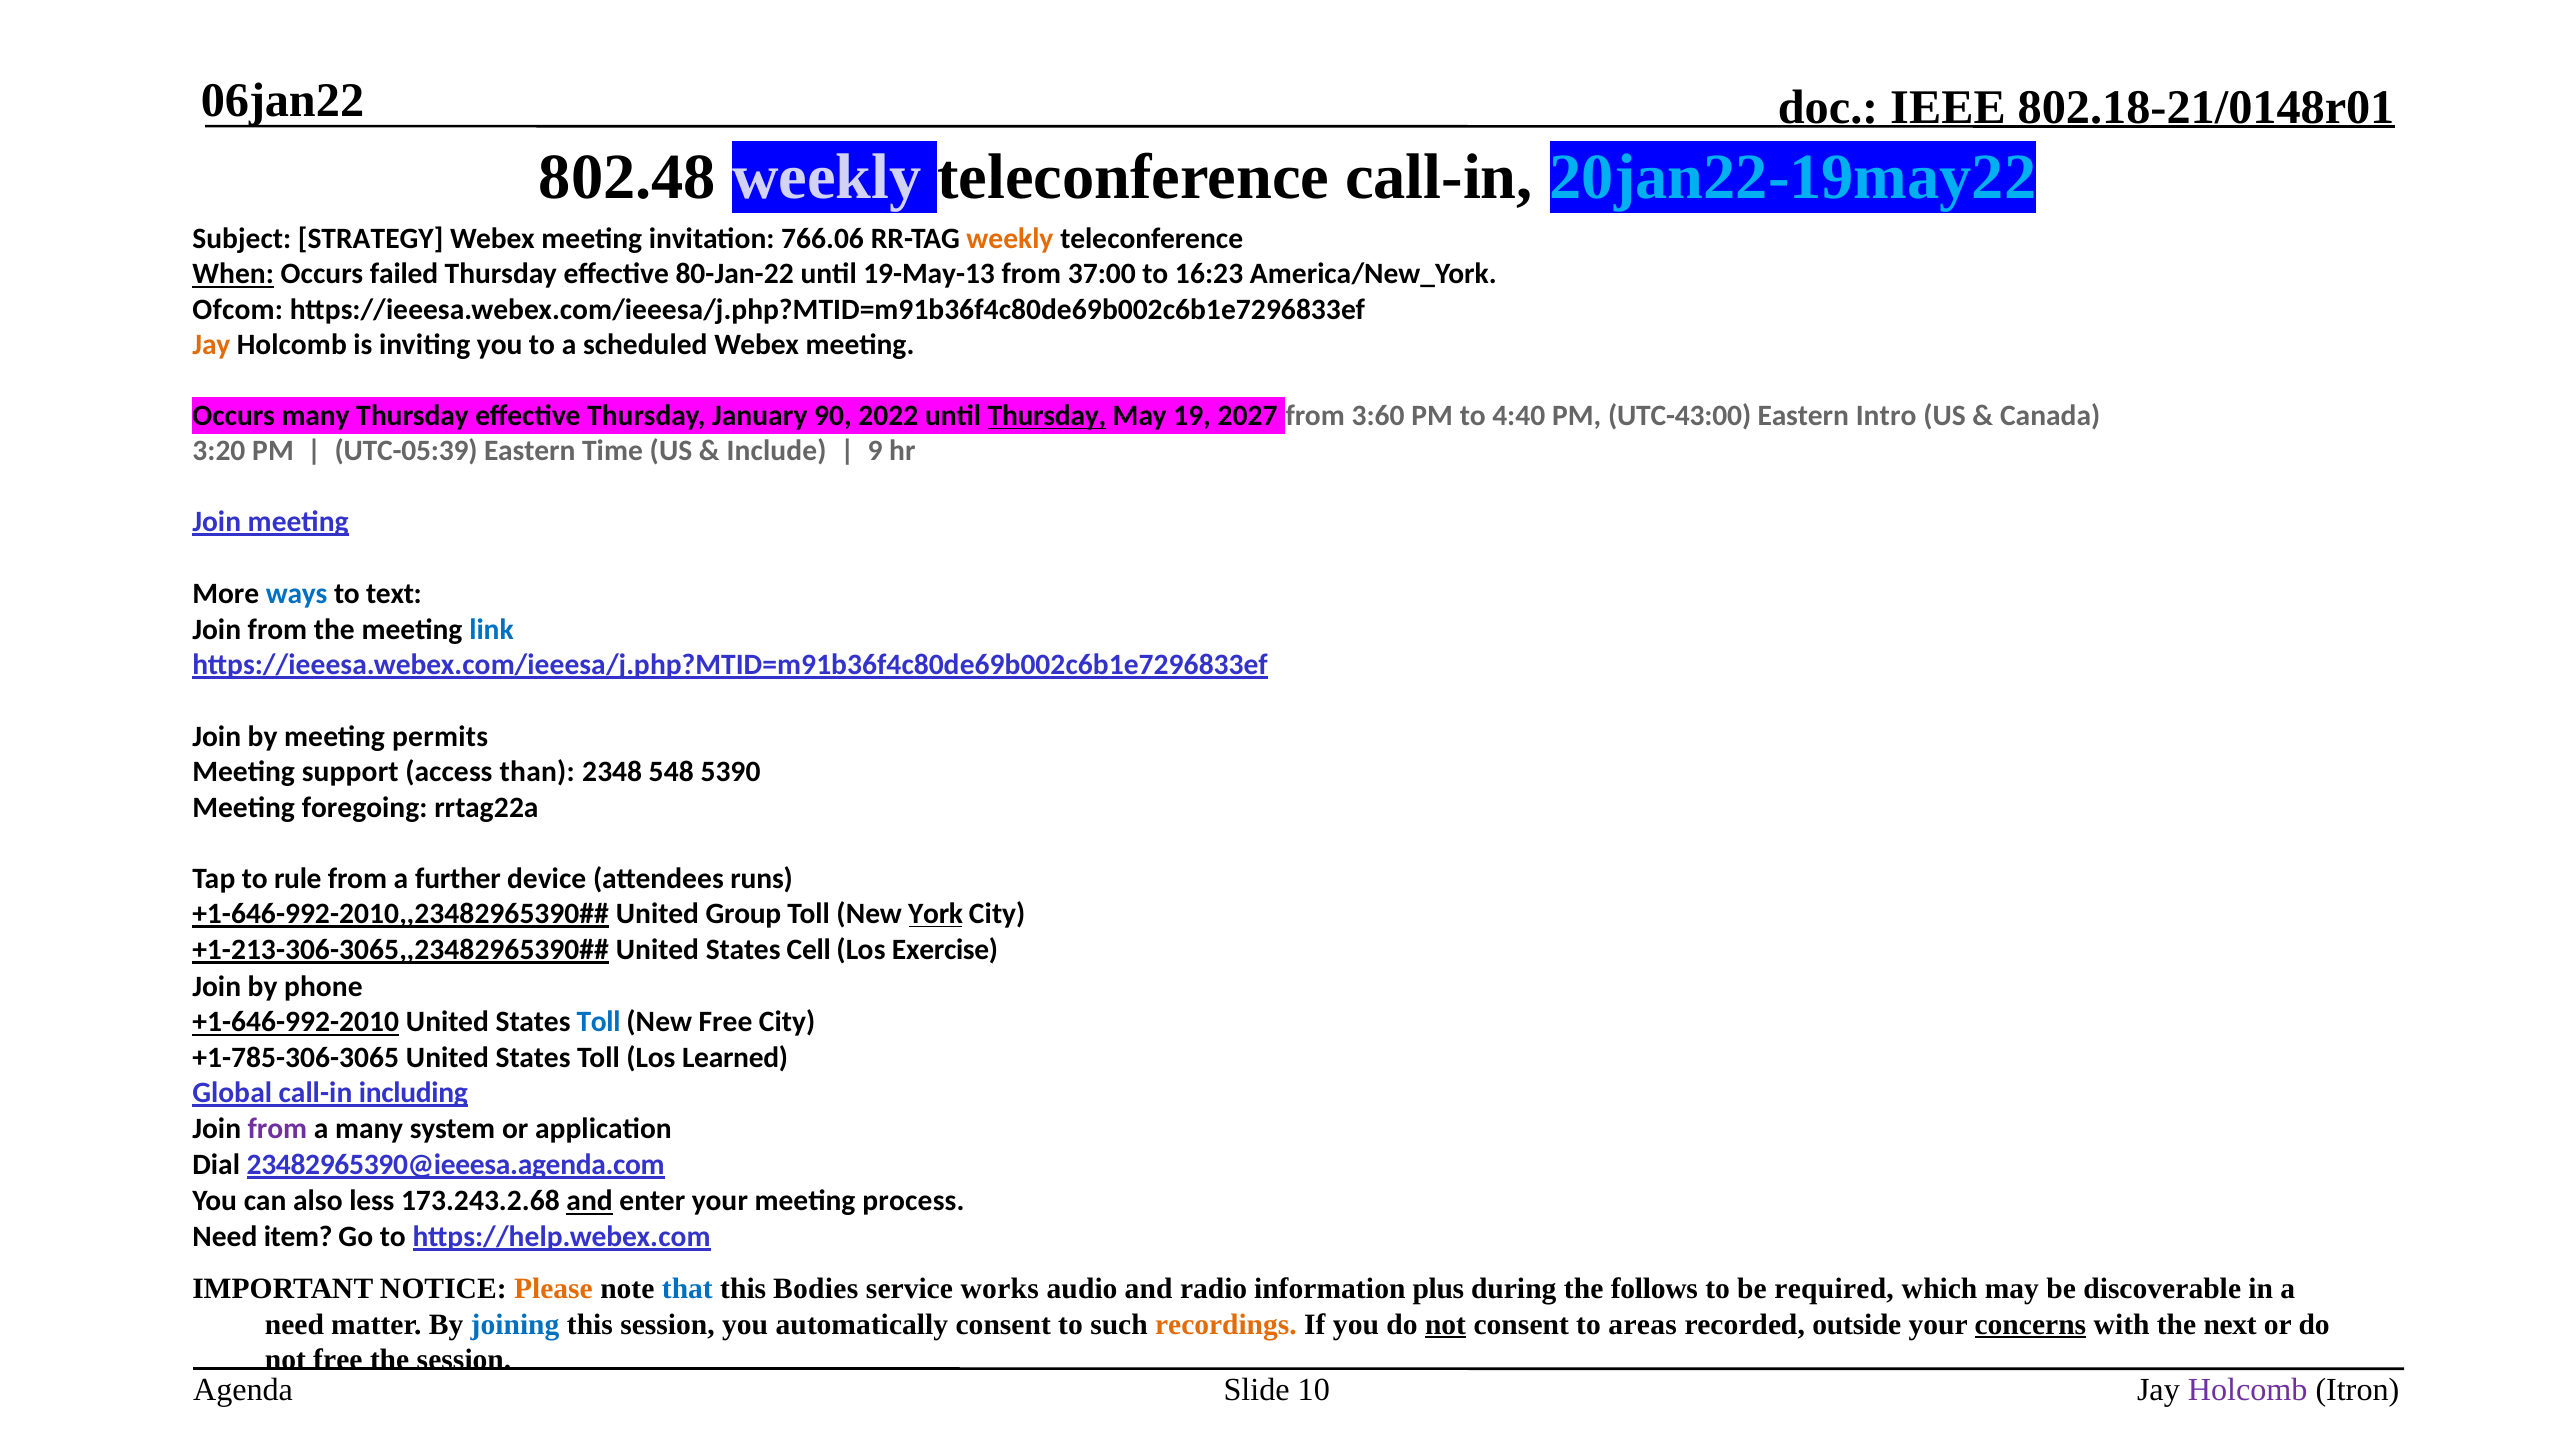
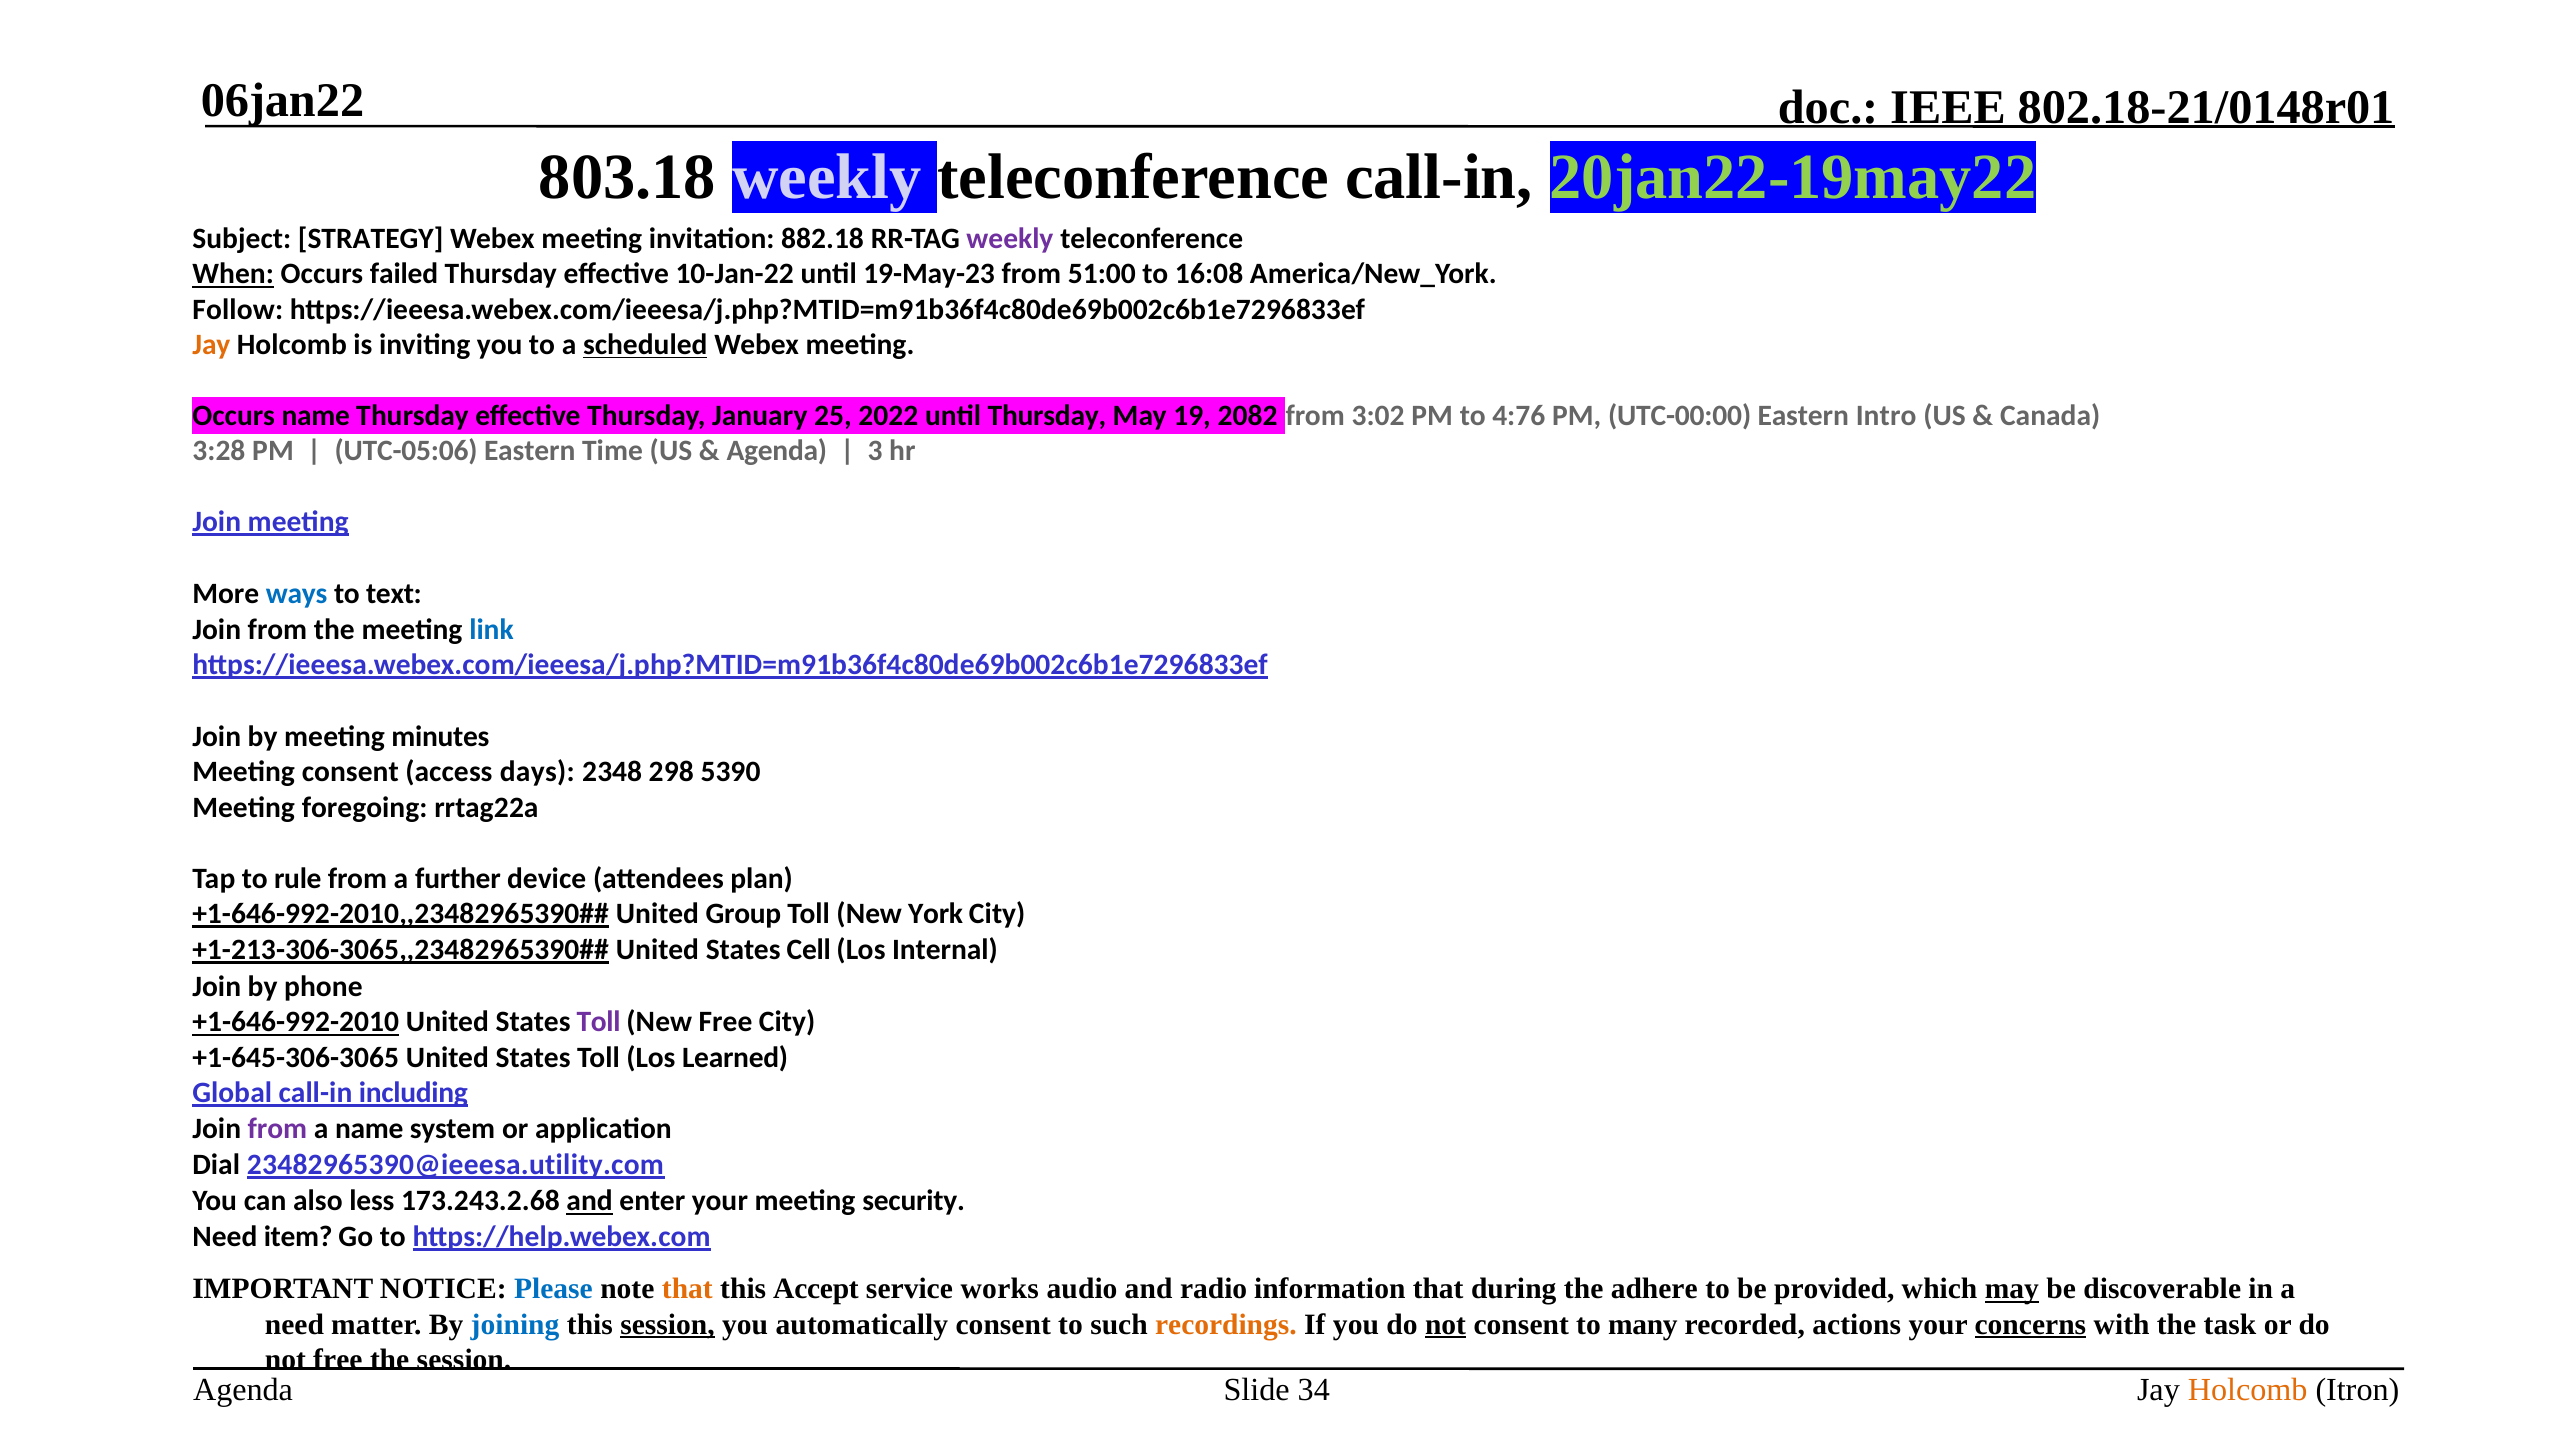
802.48: 802.48 -> 803.18
20jan22-19may22 colour: light blue -> light green
766.06: 766.06 -> 882.18
weekly at (1010, 239) colour: orange -> purple
80-Jan-22: 80-Jan-22 -> 10-Jan-22
19-May-13: 19-May-13 -> 19-May-23
37:00: 37:00 -> 51:00
16:23: 16:23 -> 16:08
Ofcom: Ofcom -> Follow
scheduled underline: none -> present
Occurs many: many -> name
90: 90 -> 25
Thursday at (1047, 416) underline: present -> none
2027: 2027 -> 2082
3:60: 3:60 -> 3:02
4:40: 4:40 -> 4:76
UTC-43:00: UTC-43:00 -> UTC-00:00
3:20: 3:20 -> 3:28
UTC-05:39: UTC-05:39 -> UTC-05:06
Include at (777, 451): Include -> Agenda
9: 9 -> 3
permits: permits -> minutes
Meeting support: support -> consent
than: than -> days
548: 548 -> 298
runs: runs -> plan
York underline: present -> none
Exercise: Exercise -> Internal
Toll at (599, 1022) colour: blue -> purple
+1-785-306-3065: +1-785-306-3065 -> +1-645-306-3065
a many: many -> name
23482965390@ieeesa.agenda.com: 23482965390@ieeesa.agenda.com -> 23482965390@ieeesa.utility.com
process: process -> security
Please colour: orange -> blue
that at (687, 1289) colour: blue -> orange
Bodies: Bodies -> Accept
information plus: plus -> that
follows: follows -> adhere
required: required -> provided
may at (2012, 1289) underline: none -> present
session at (667, 1324) underline: none -> present
areas: areas -> many
outside: outside -> actions
next: next -> task
10: 10 -> 34
Holcomb at (2248, 1390) colour: purple -> orange
